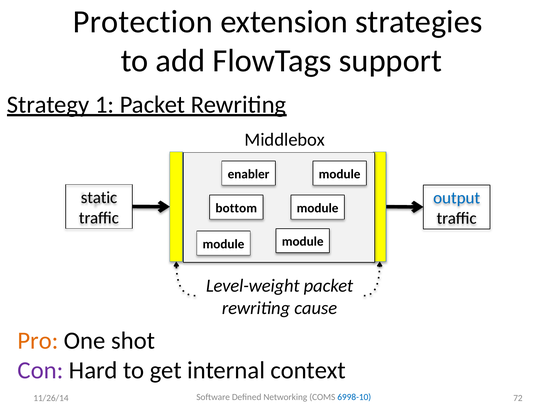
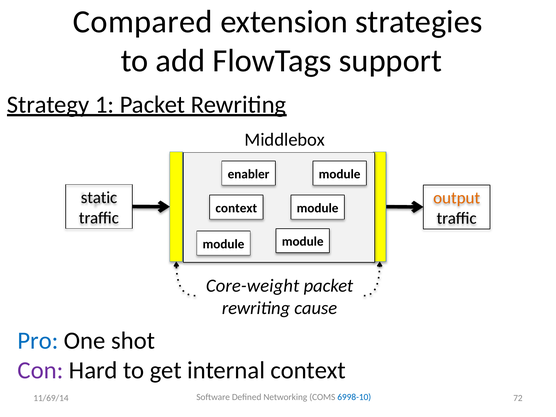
Protection: Protection -> Compared
output colour: blue -> orange
bottom at (236, 208): bottom -> context
Level-weight: Level-weight -> Core-weight
Pro colour: orange -> blue
11/26/14: 11/26/14 -> 11/69/14
